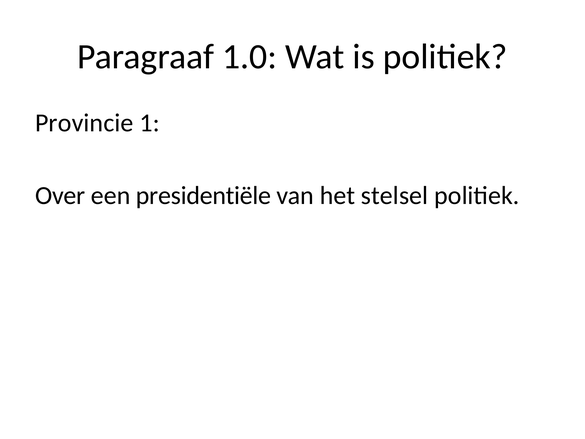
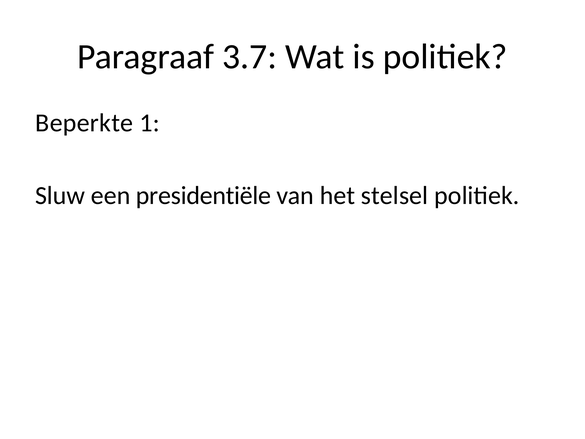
1.0: 1.0 -> 3.7
Provincie: Provincie -> Beperkte
Over: Over -> Sluw
